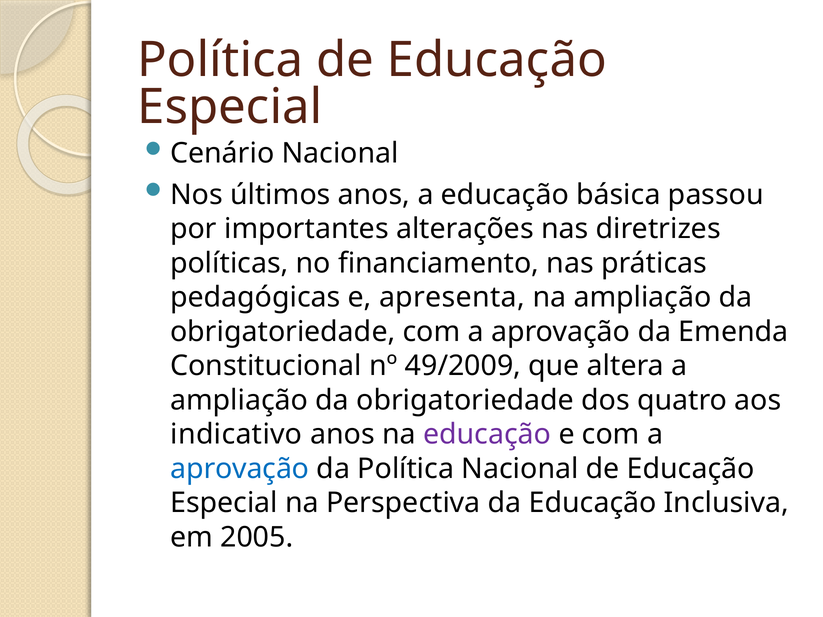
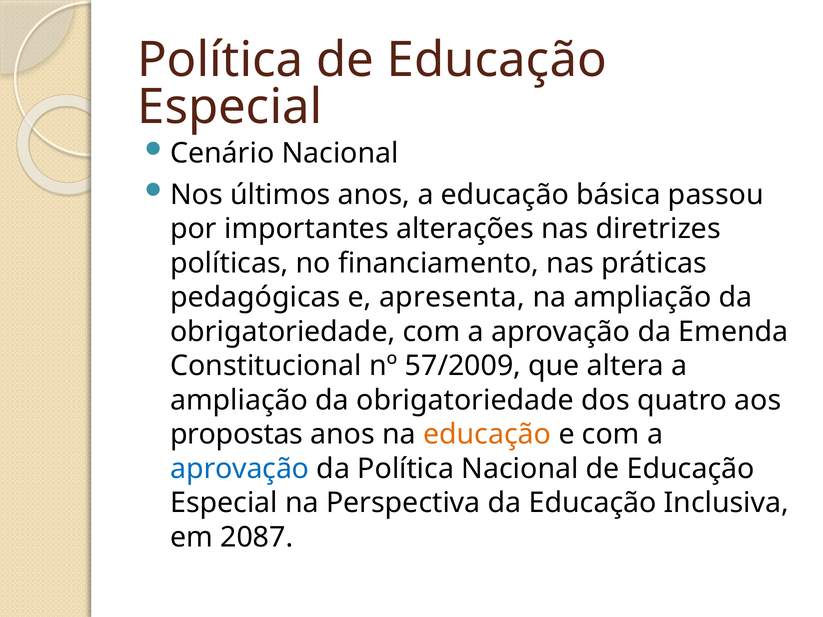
49/2009: 49/2009 -> 57/2009
indicativo: indicativo -> propostas
educação at (487, 435) colour: purple -> orange
2005: 2005 -> 2087
